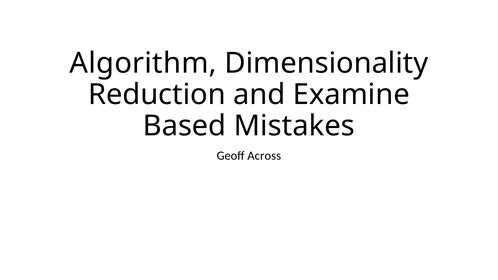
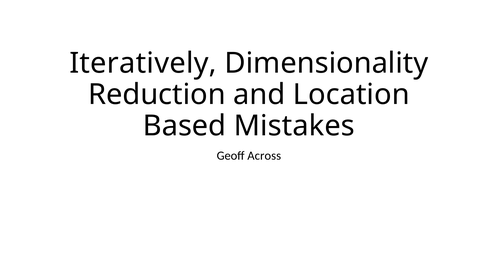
Algorithm: Algorithm -> Iteratively
Examine: Examine -> Location
